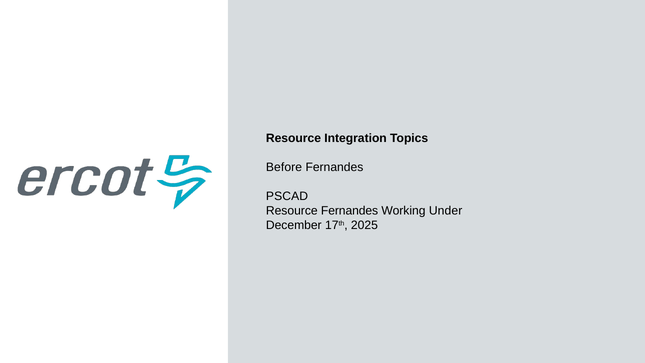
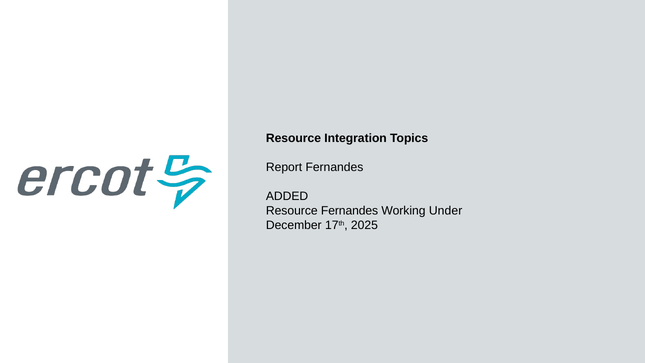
Before: Before -> Report
PSCAD: PSCAD -> ADDED
